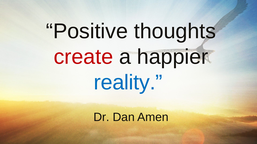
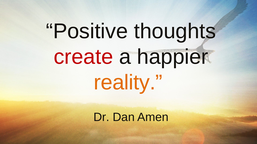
reality colour: blue -> orange
